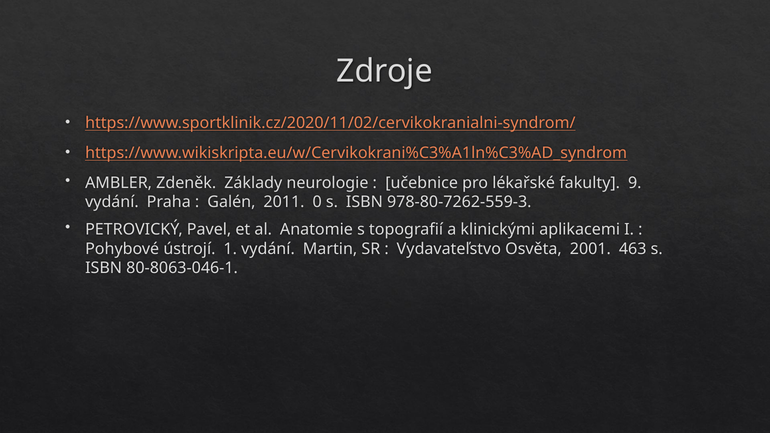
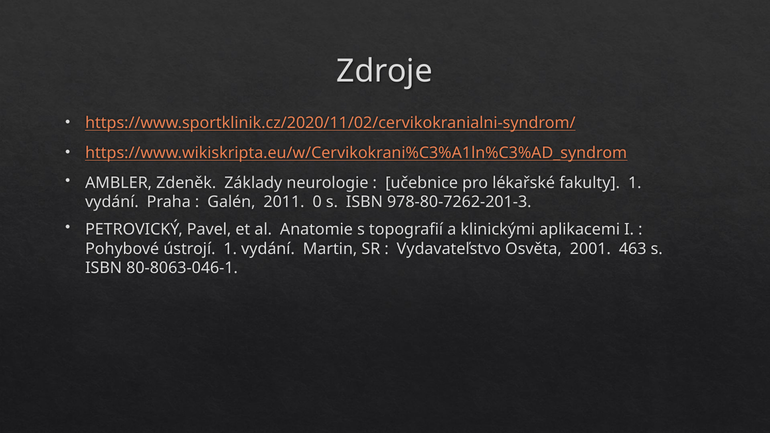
fakulty 9: 9 -> 1
978-80-7262-559-3: 978-80-7262-559-3 -> 978-80-7262-201-3
